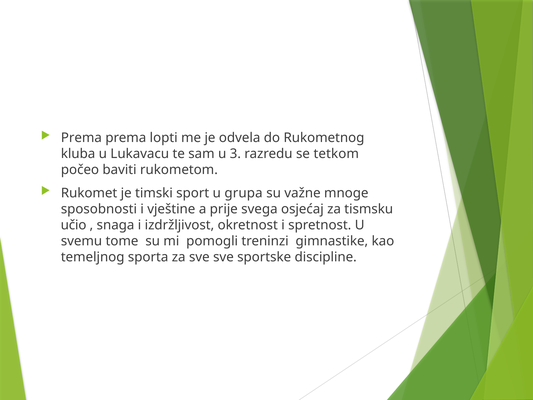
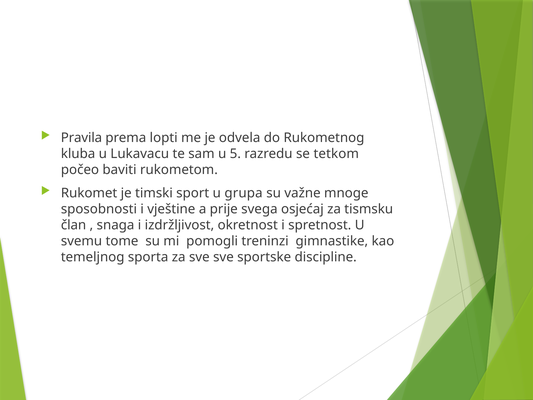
Prema at (81, 138): Prema -> Pravila
3: 3 -> 5
učio: učio -> član
